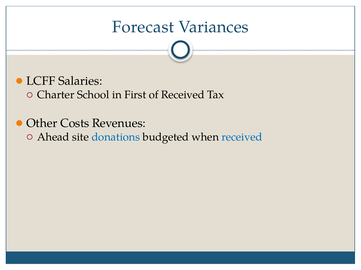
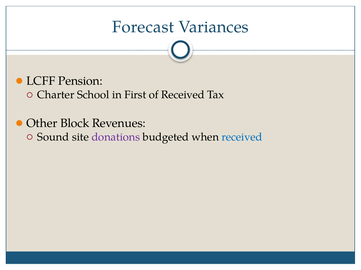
Salaries: Salaries -> Pension
Costs: Costs -> Block
Ahead: Ahead -> Sound
donations colour: blue -> purple
